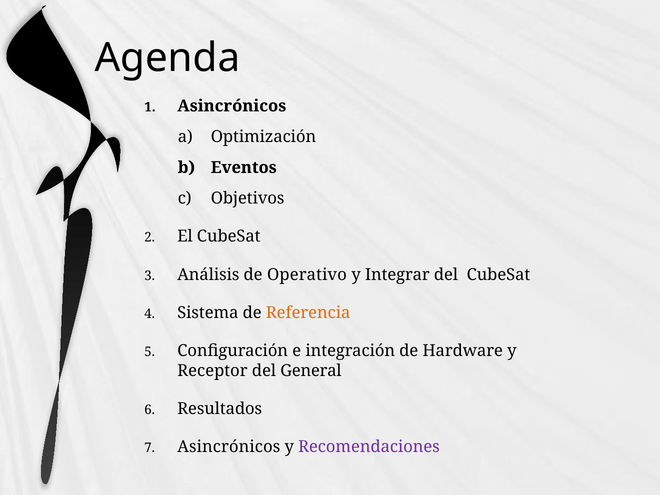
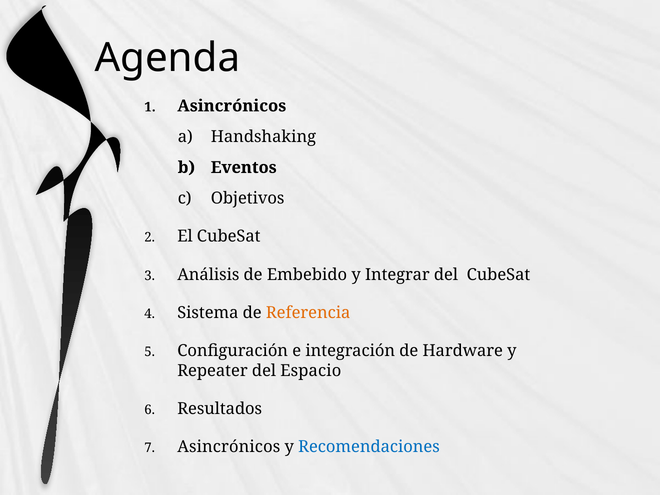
Optimización: Optimización -> Handshaking
Operativo: Operativo -> Embebido
Receptor: Receptor -> Repeater
General: General -> Espacio
Recomendaciones colour: purple -> blue
